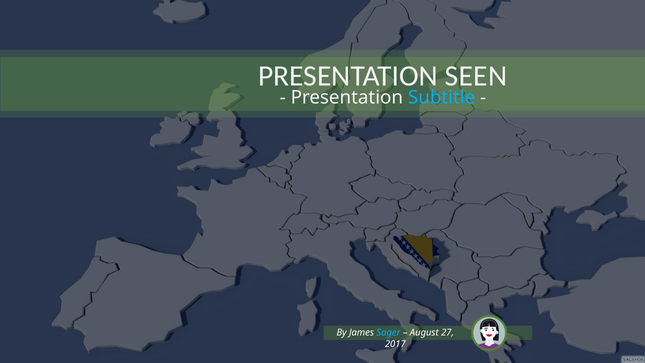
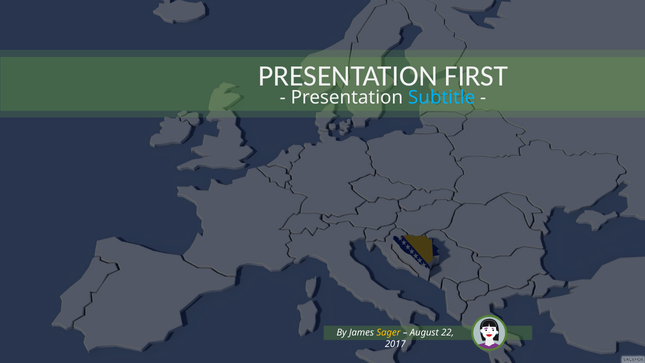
SEEN: SEEN -> FIRST
Sager colour: light blue -> yellow
27: 27 -> 22
